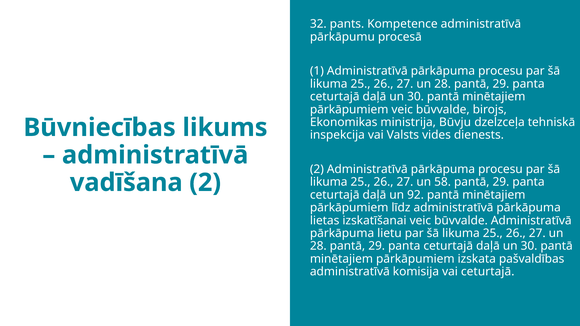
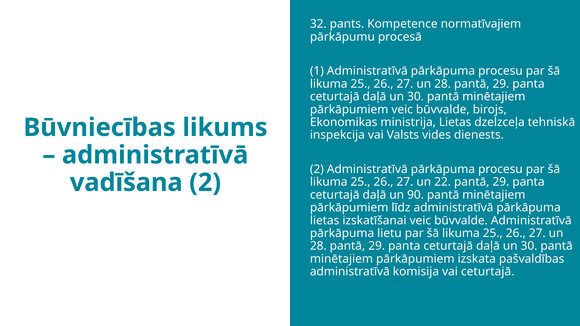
Kompetence administratīvā: administratīvā -> normatīvajiem
ministrija Būvju: Būvju -> Lietas
58: 58 -> 22
92: 92 -> 90
